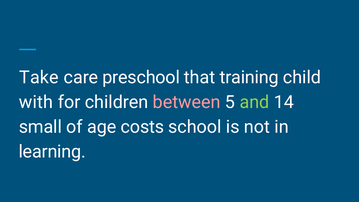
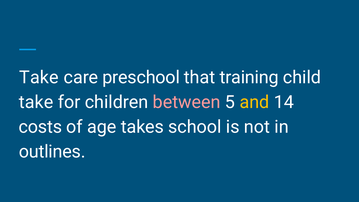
with at (36, 102): with -> take
and colour: light green -> yellow
small: small -> costs
costs: costs -> takes
learning: learning -> outlines
